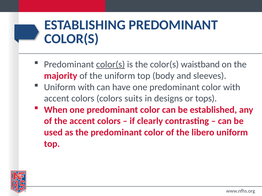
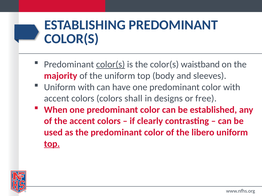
suits: suits -> shall
tops: tops -> free
top at (52, 144) underline: none -> present
